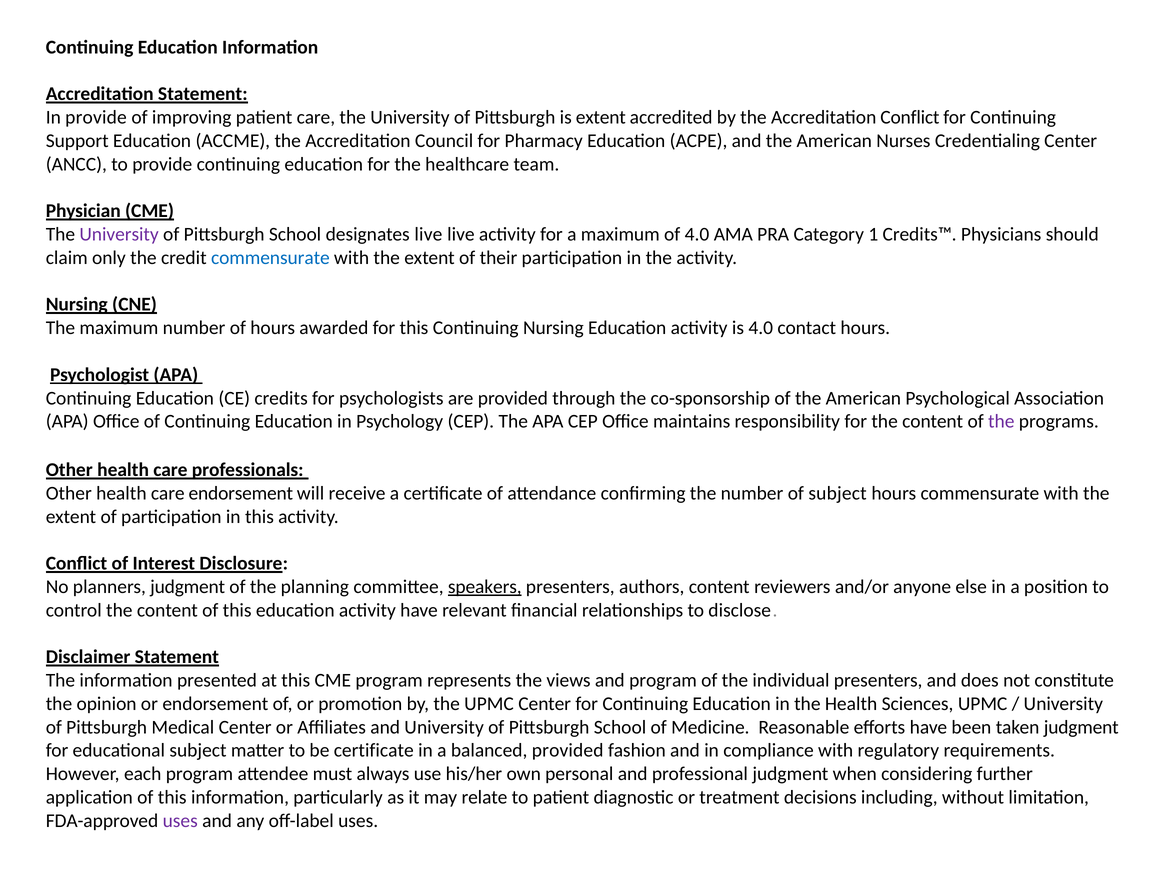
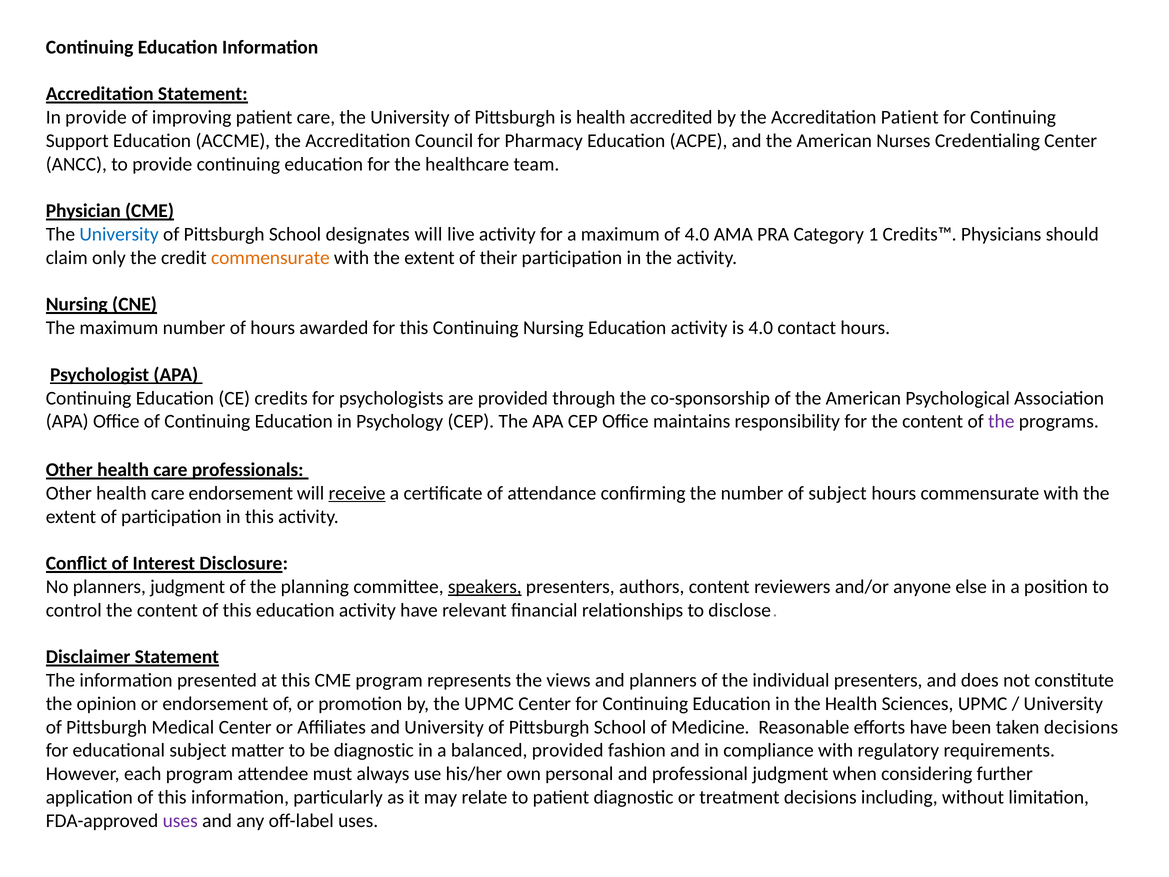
is extent: extent -> health
Accreditation Conflict: Conflict -> Patient
University at (119, 234) colour: purple -> blue
designates live: live -> will
commensurate at (270, 258) colour: blue -> orange
receive underline: none -> present
and program: program -> planners
taken judgment: judgment -> decisions
be certificate: certificate -> diagnostic
